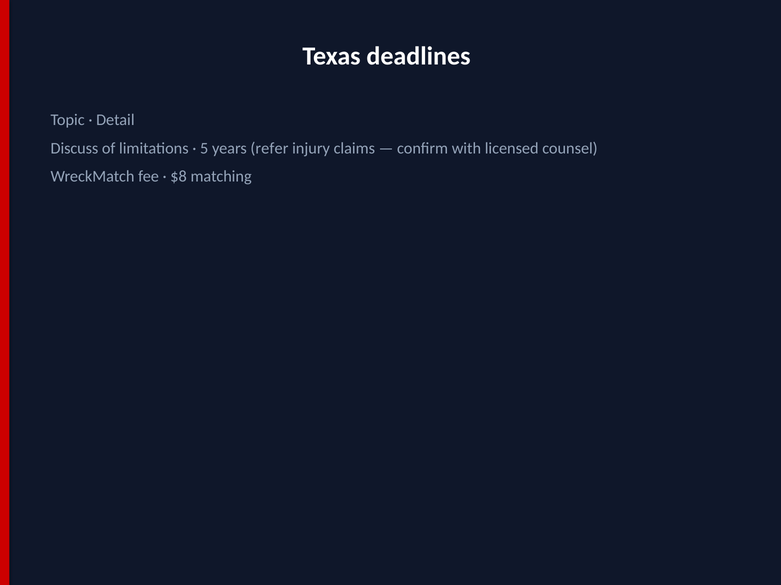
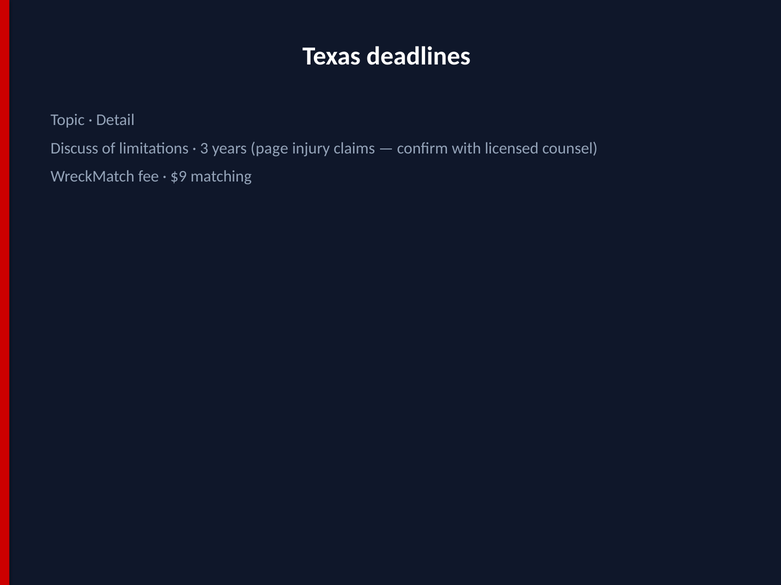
5: 5 -> 3
refer: refer -> page
$8: $8 -> $9
